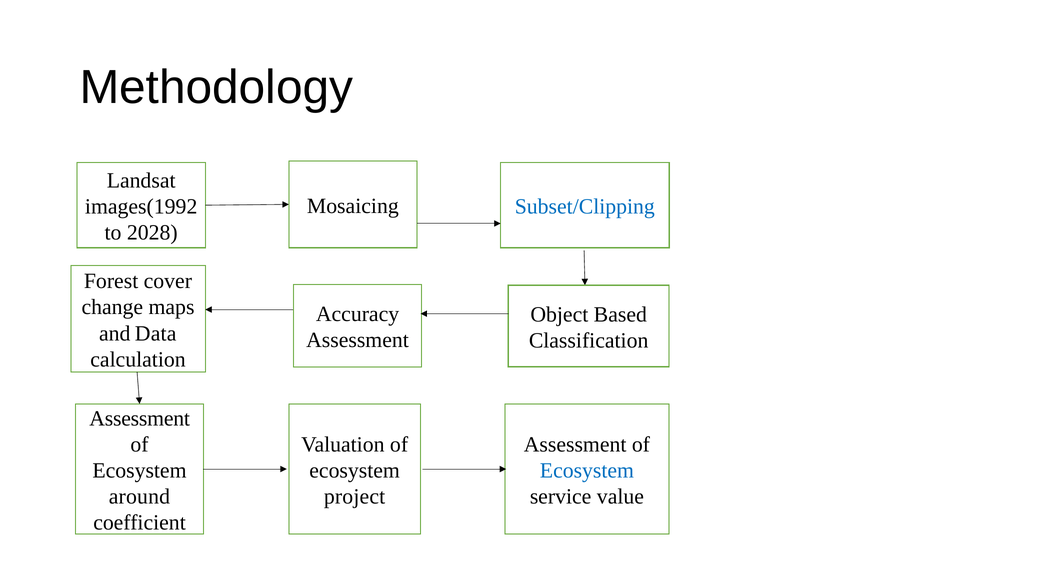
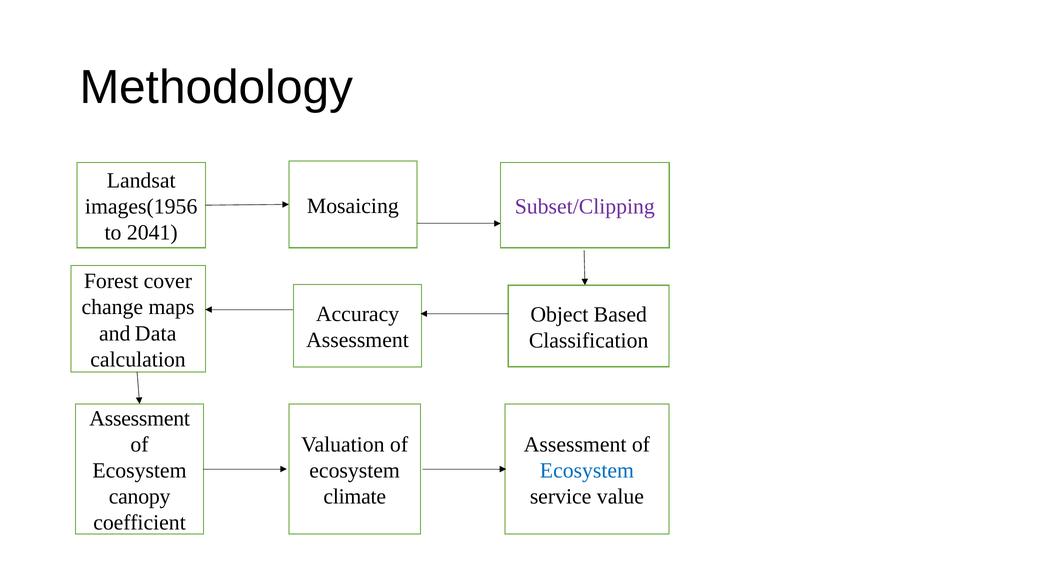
Subset/Clipping colour: blue -> purple
images(1992: images(1992 -> images(1956
2028: 2028 -> 2041
around: around -> canopy
project: project -> climate
